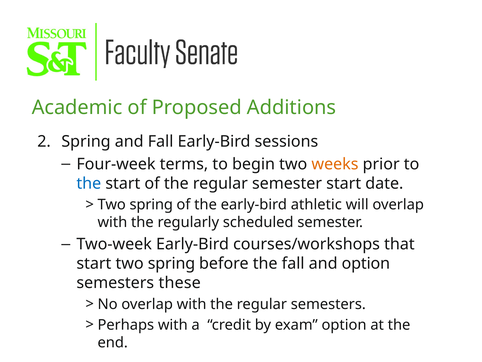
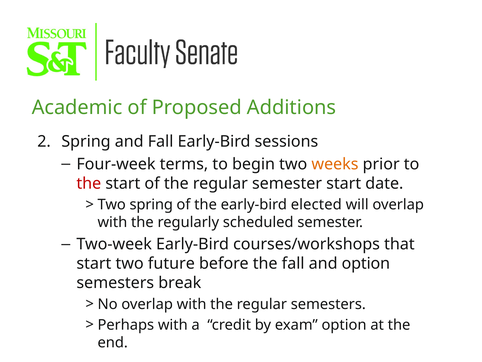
the at (89, 183) colour: blue -> red
athletic: athletic -> elected
two spring: spring -> future
these: these -> break
